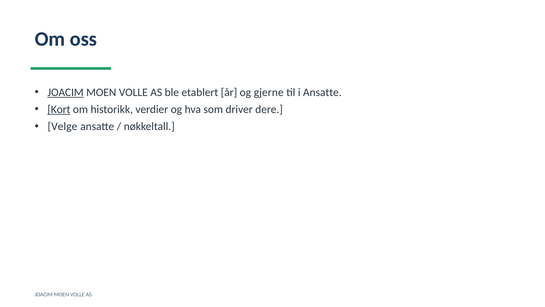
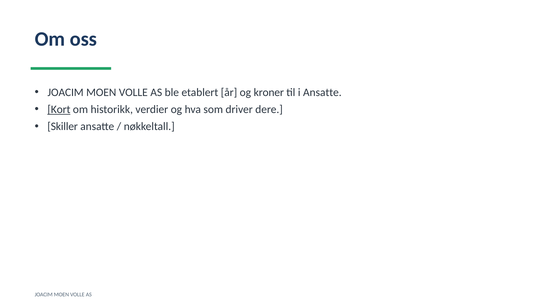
JOACIM at (66, 92) underline: present -> none
gjerne: gjerne -> kroner
Velge: Velge -> Skiller
